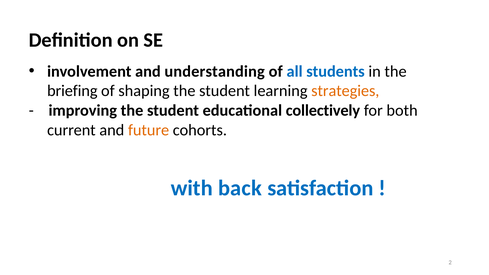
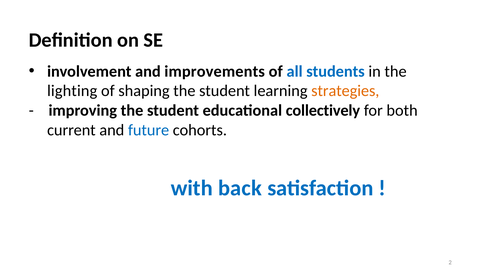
understanding: understanding -> improvements
briefing: briefing -> lighting
future colour: orange -> blue
